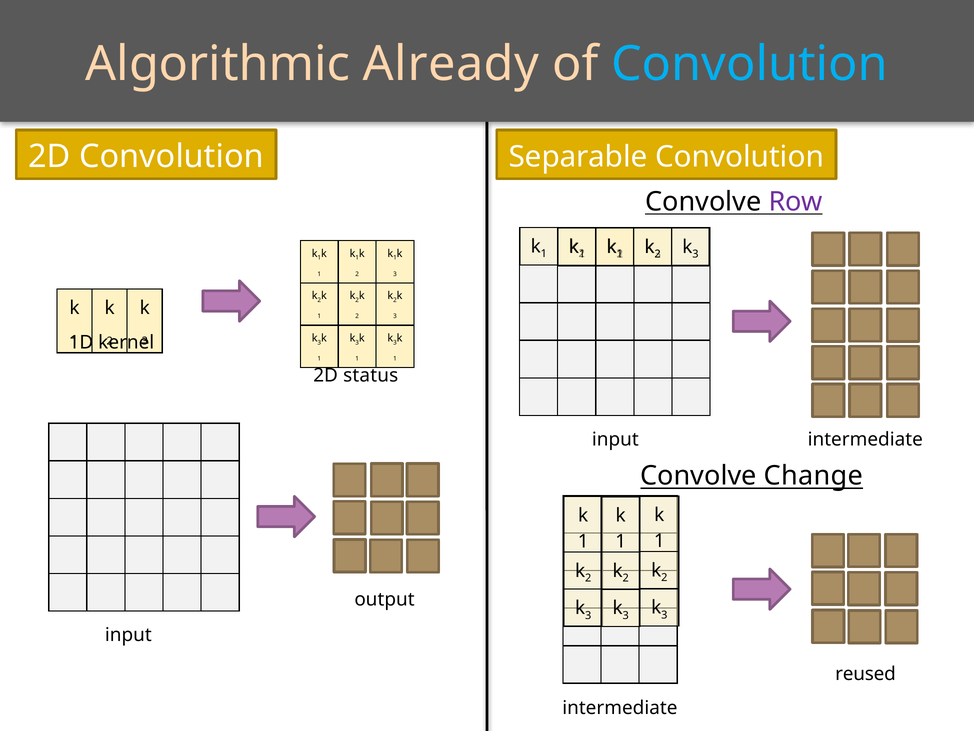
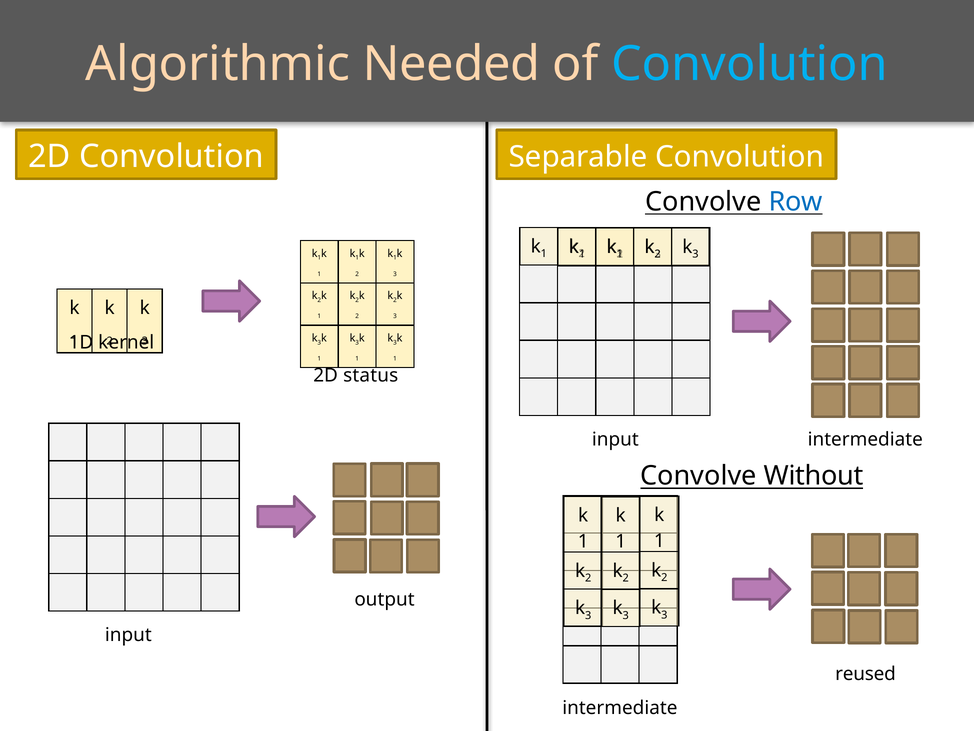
Already: Already -> Needed
Row colour: purple -> blue
Change: Change -> Without
